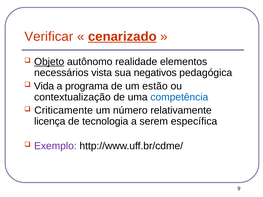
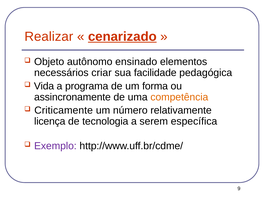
Verificar: Verificar -> Realizar
Objeto underline: present -> none
realidade: realidade -> ensinado
vista: vista -> criar
negativos: negativos -> facilidade
estão: estão -> forma
contextualização: contextualização -> assincronamente
competência colour: blue -> orange
